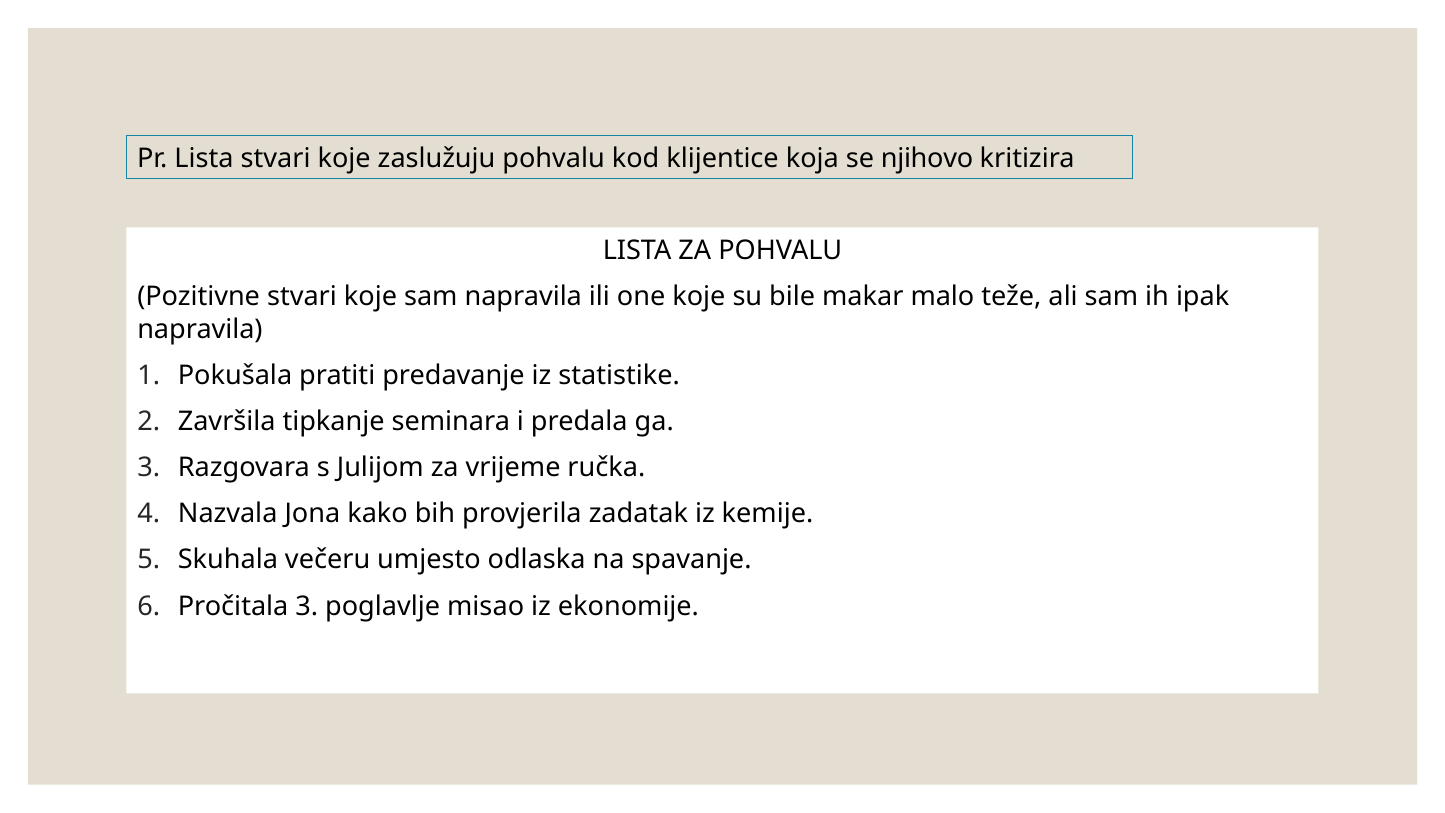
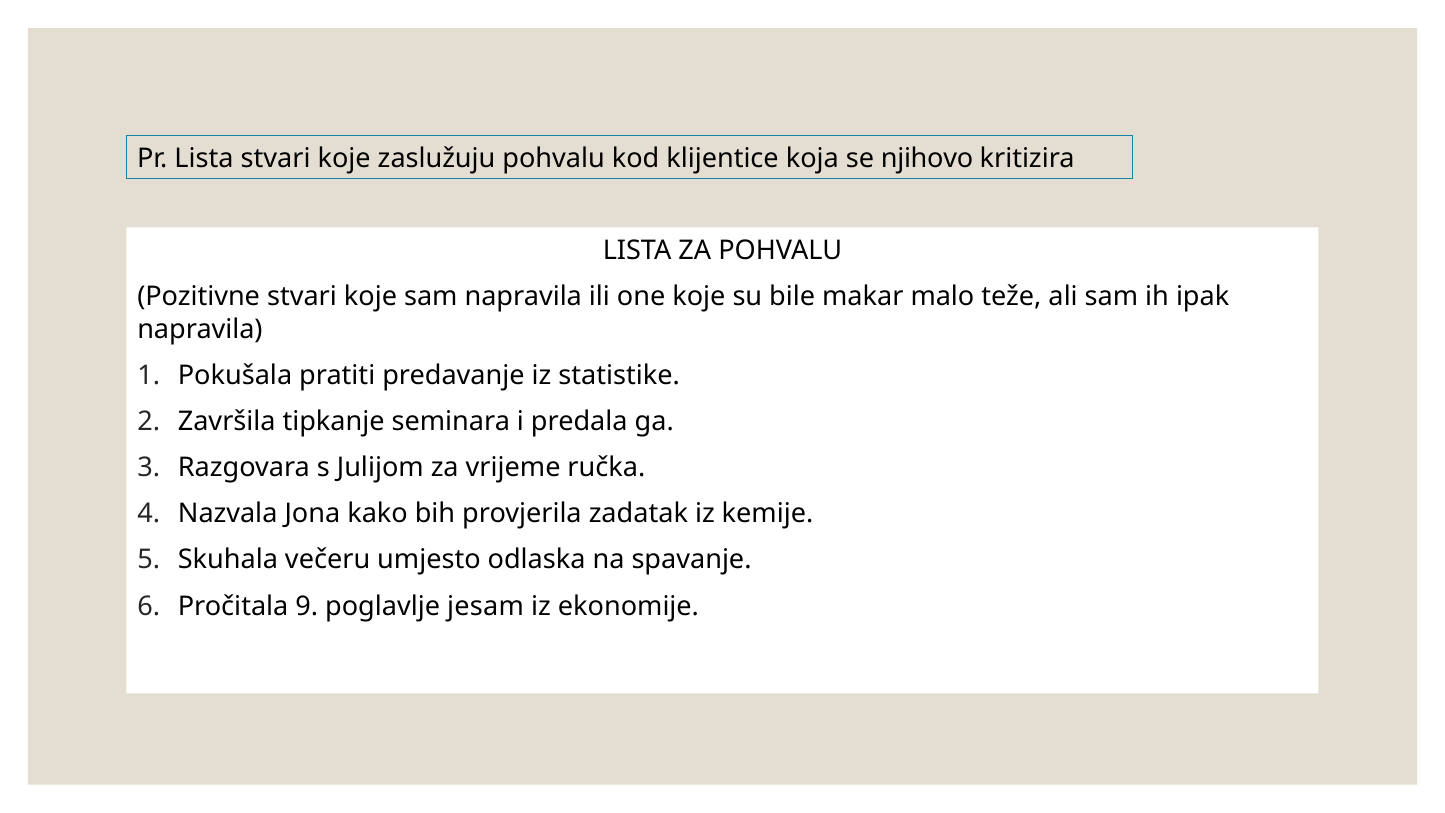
Pročitala 3: 3 -> 9
misao: misao -> jesam
